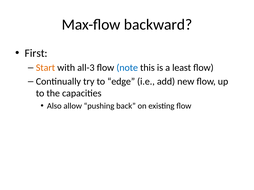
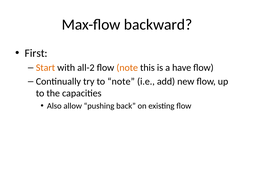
all-3: all-3 -> all-2
note at (127, 68) colour: blue -> orange
least: least -> have
to edge: edge -> note
